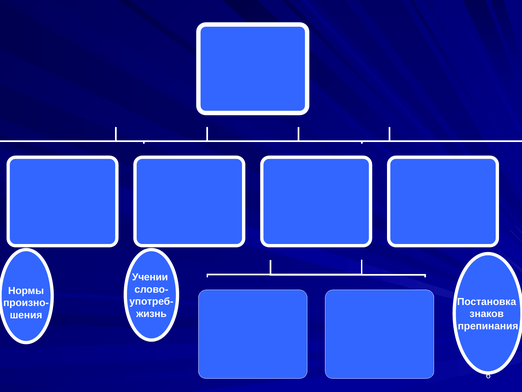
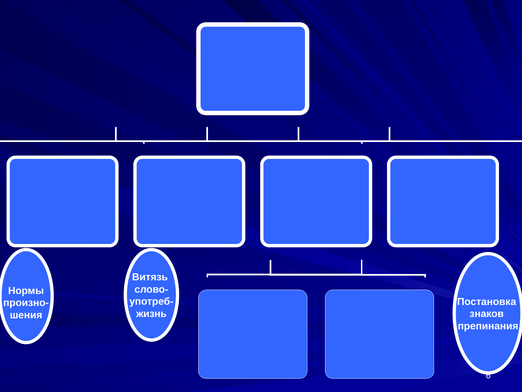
Учении: Учении -> Витязь
